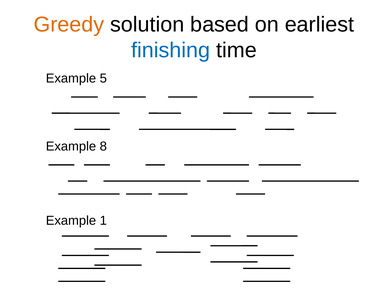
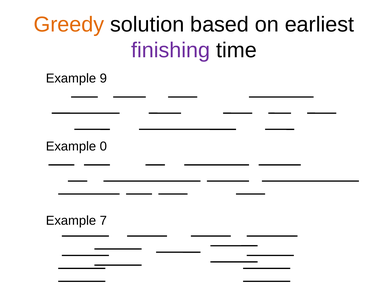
finishing colour: blue -> purple
5: 5 -> 9
8: 8 -> 0
1: 1 -> 7
